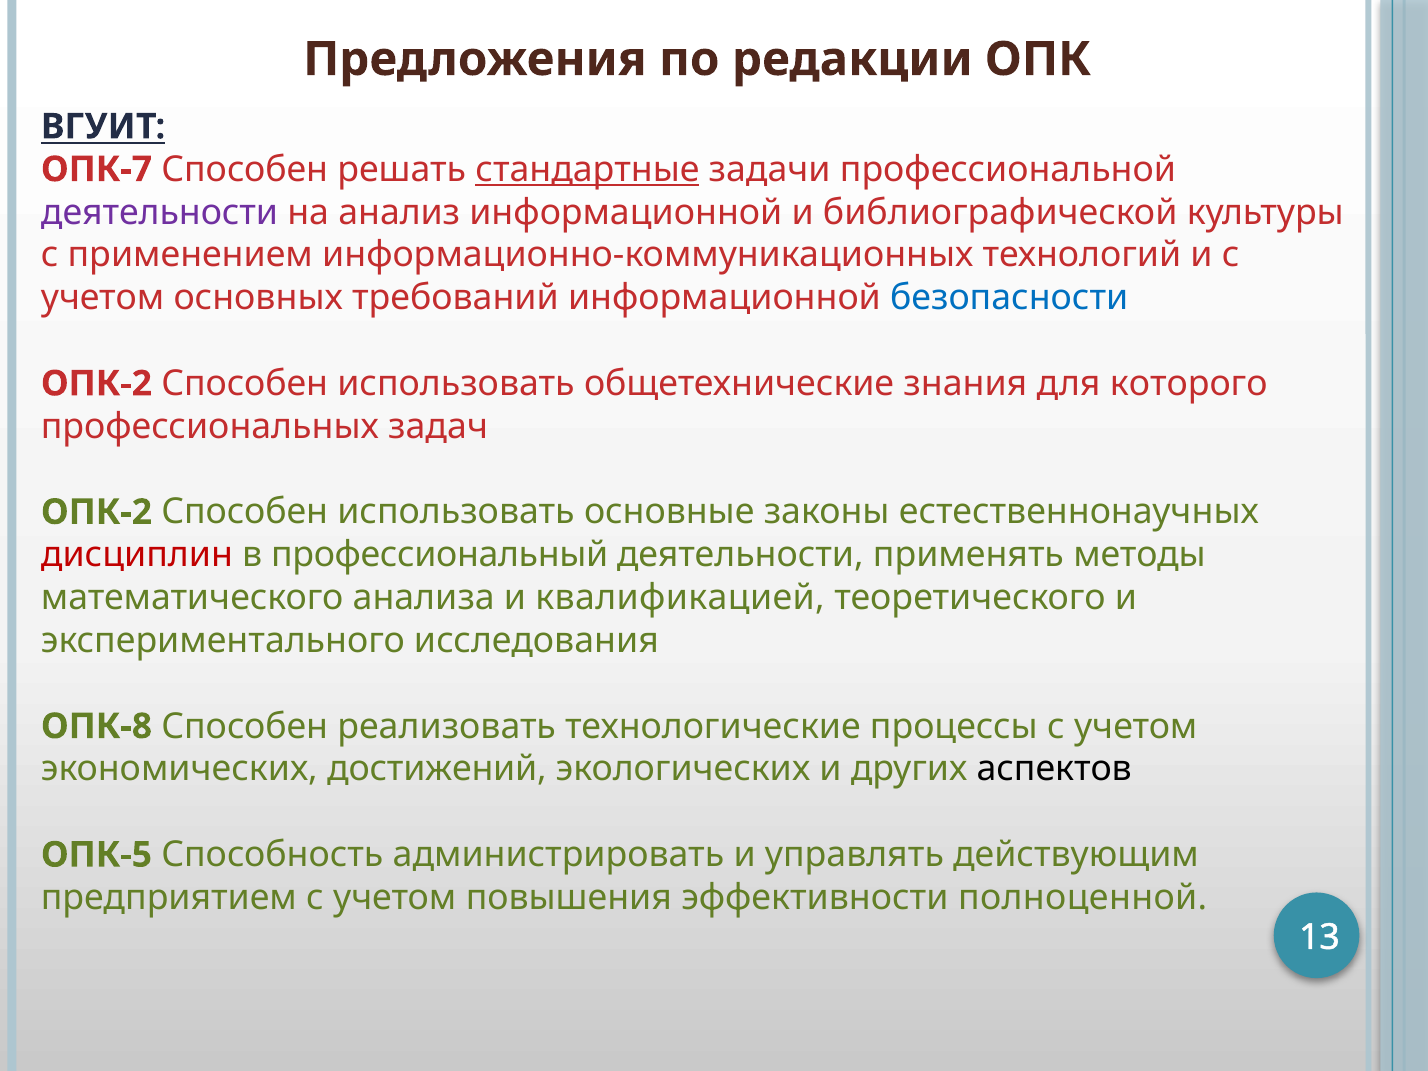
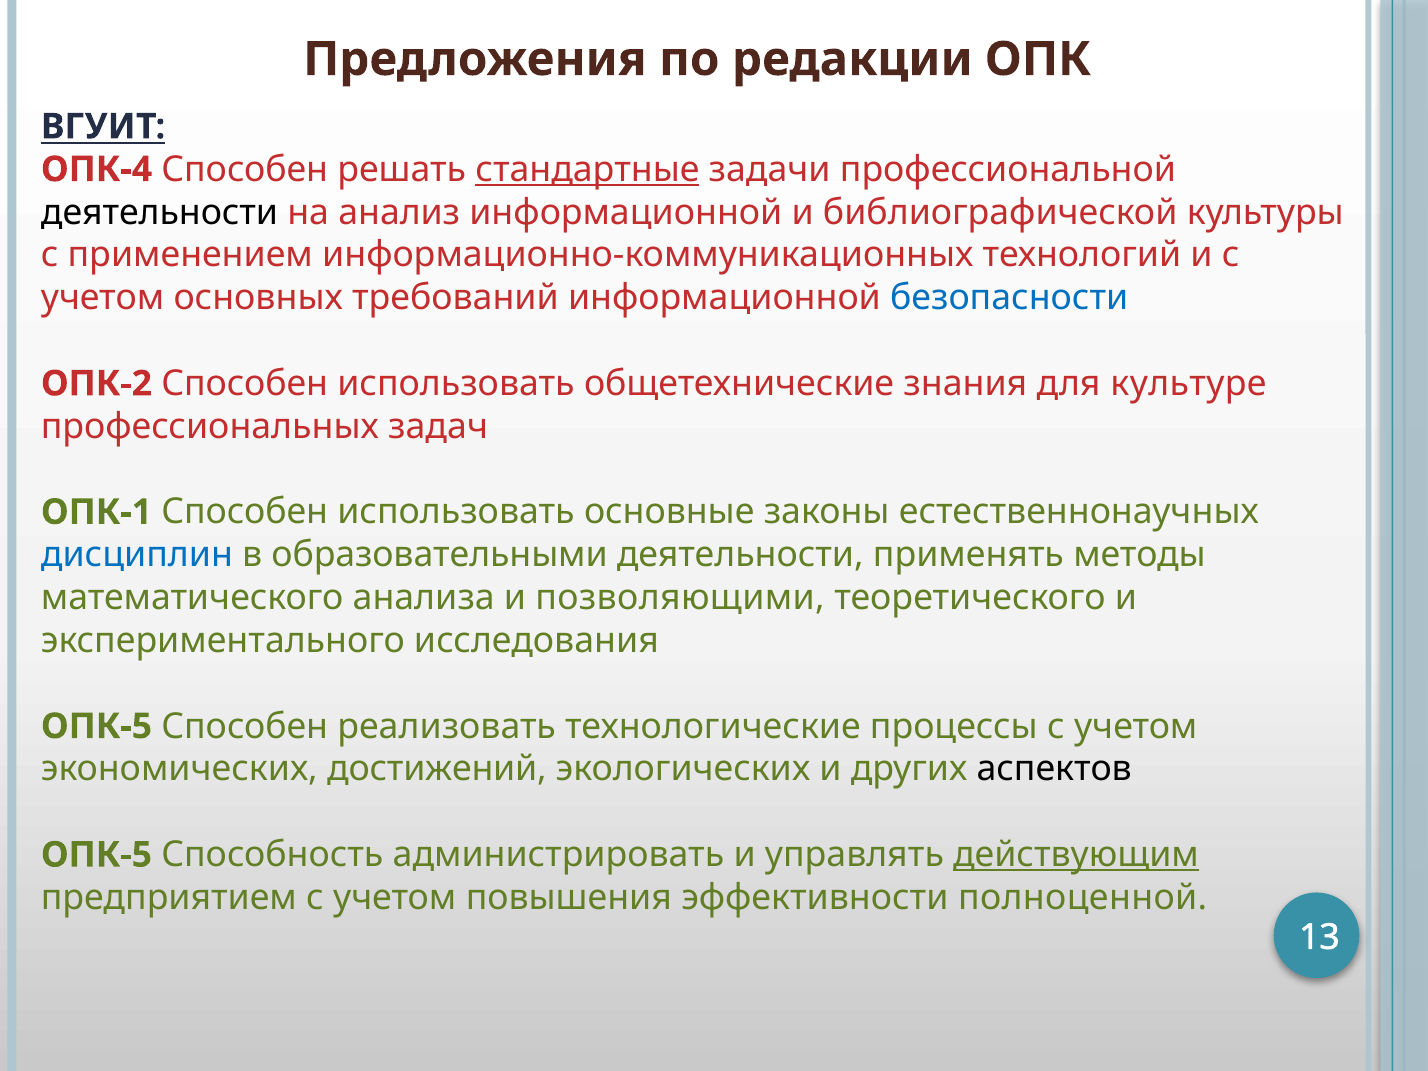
ОПК-7: ОПК-7 -> ОПК-4
деятельности at (160, 212) colour: purple -> black
которого: которого -> культуре
ОПК-2 at (97, 512): ОПК-2 -> ОПК-1
дисциплин colour: red -> blue
профессиональный: профессиональный -> образовательными
квалификацией: квалификацией -> позволяющими
ОПК-8 at (97, 726): ОПК-8 -> ОПК-5
действующим underline: none -> present
